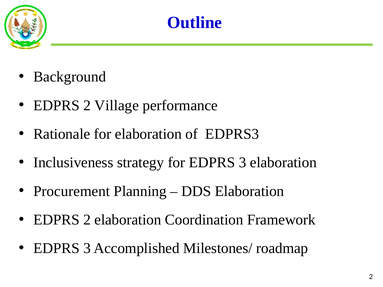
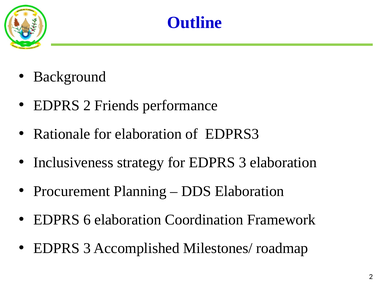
Village: Village -> Friends
2 at (87, 220): 2 -> 6
